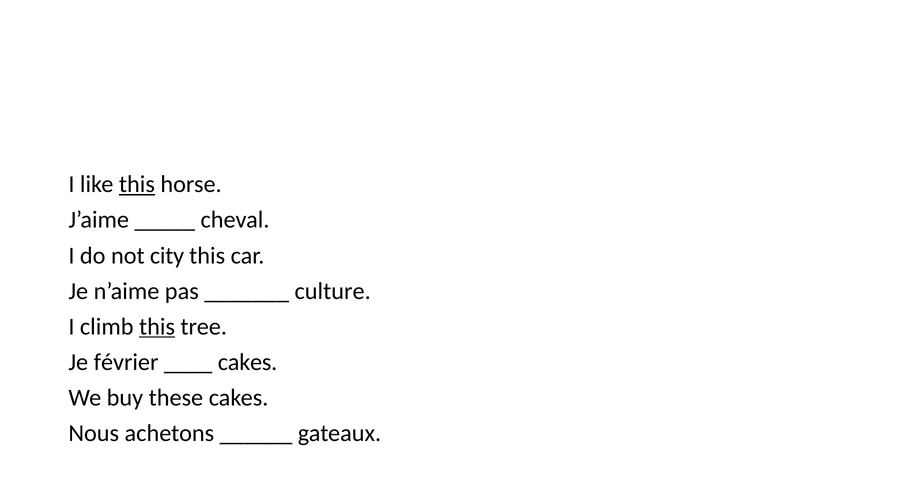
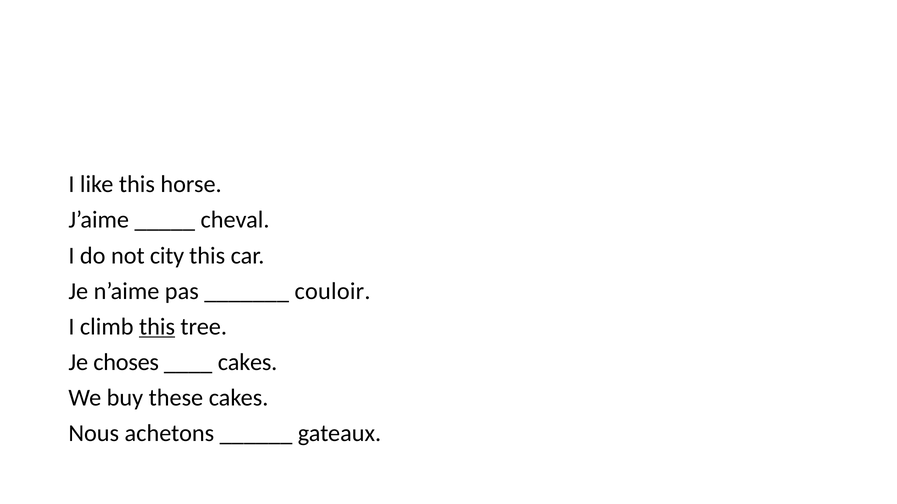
this at (137, 185) underline: present -> none
culture: culture -> couloir
février: février -> choses
